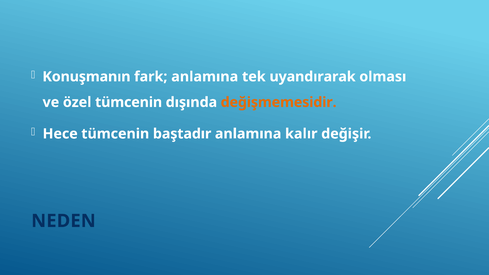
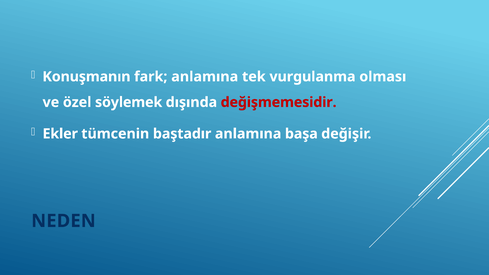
uyandırarak: uyandırarak -> vurgulanma
özel tümcenin: tümcenin -> söylemek
değişmemesidir colour: orange -> red
Hece: Hece -> Ekler
kalır: kalır -> başa
